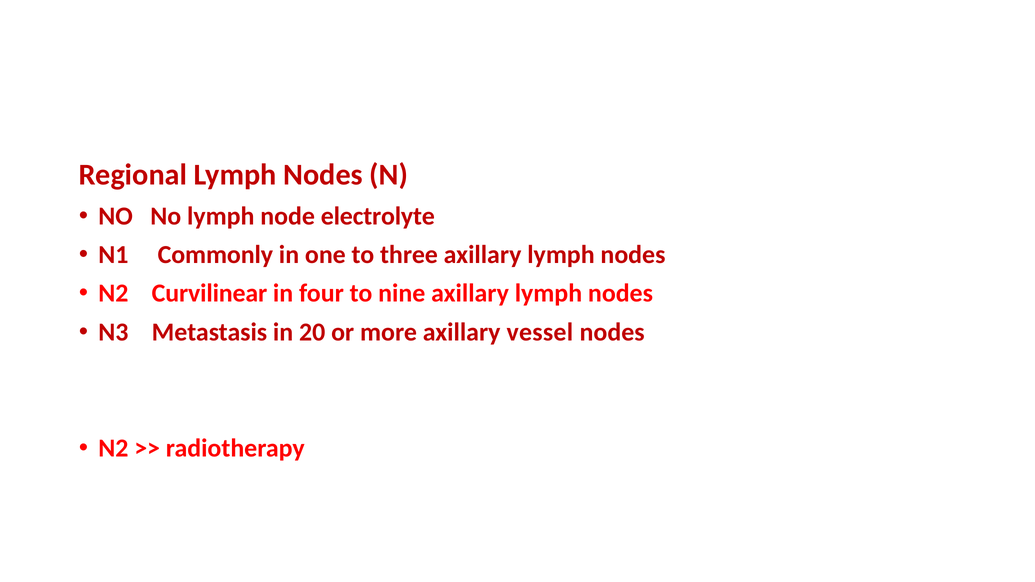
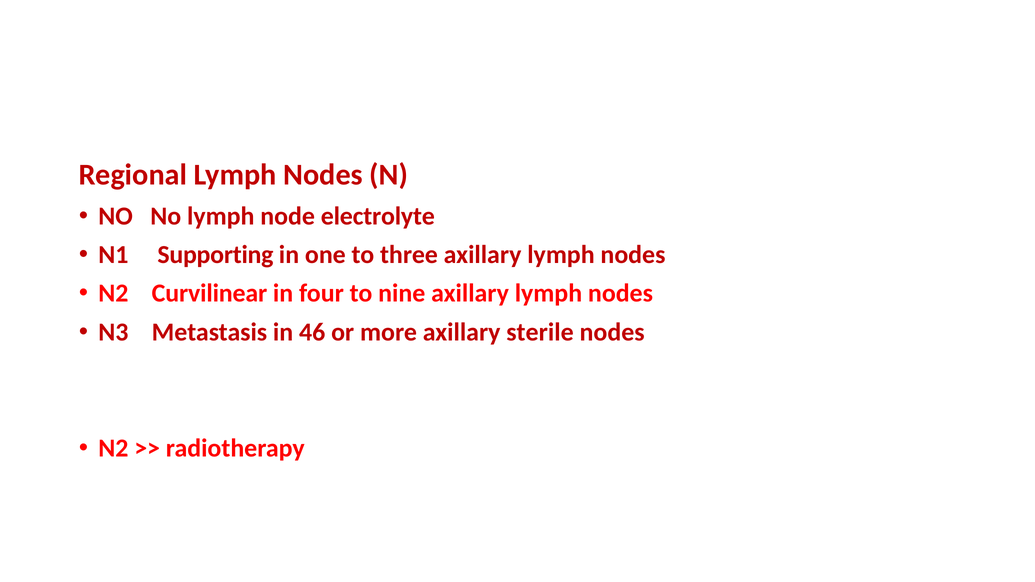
Commonly: Commonly -> Supporting
20: 20 -> 46
vessel: vessel -> sterile
